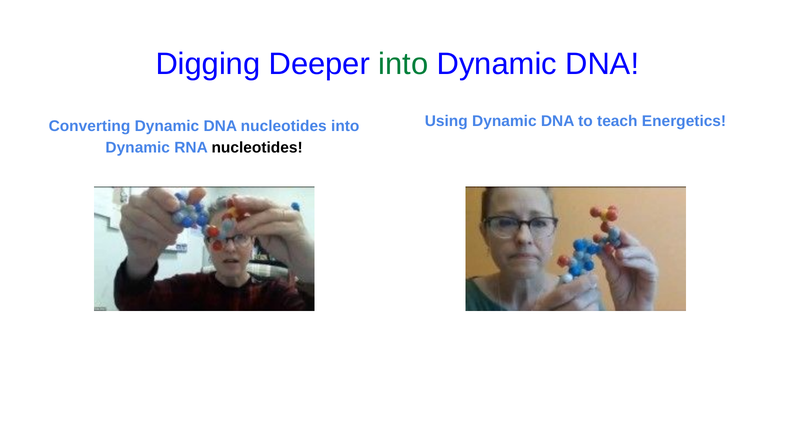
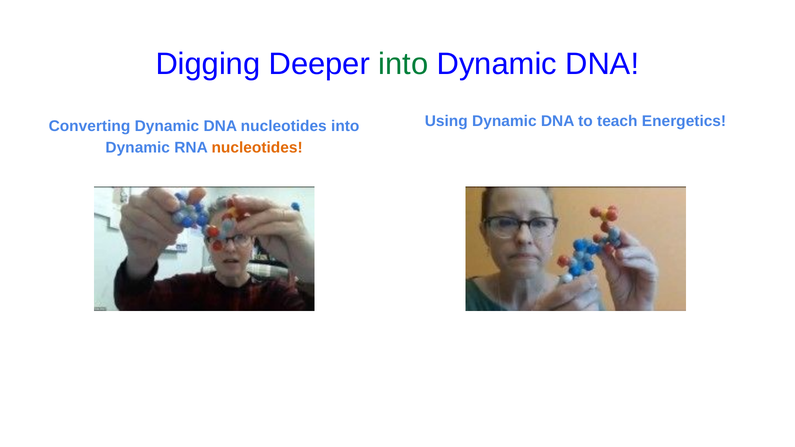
nucleotides at (257, 148) colour: black -> orange
